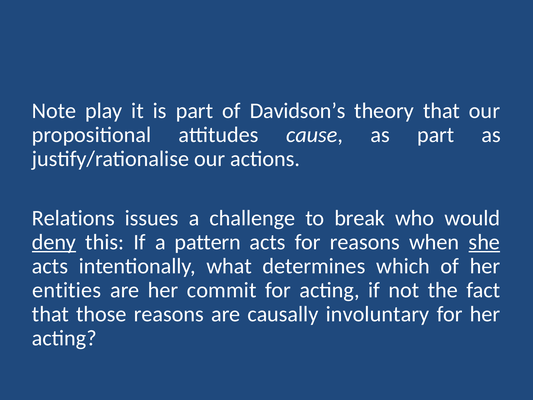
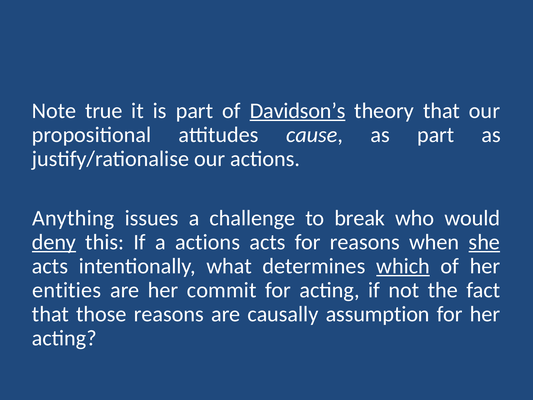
play: play -> true
Davidson’s underline: none -> present
Relations: Relations -> Anything
a pattern: pattern -> actions
which underline: none -> present
involuntary: involuntary -> assumption
